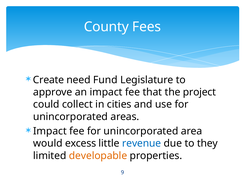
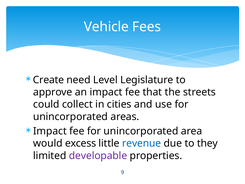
County: County -> Vehicle
Fund: Fund -> Level
project: project -> streets
developable colour: orange -> purple
